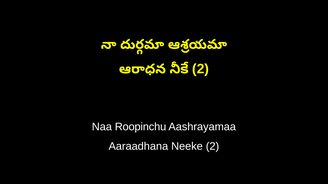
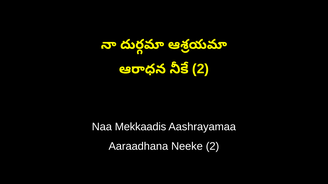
Roopinchu: Roopinchu -> Mekkaadis
